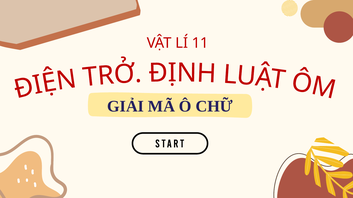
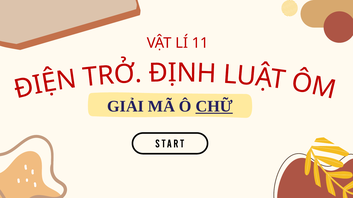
CHỮ underline: none -> present
